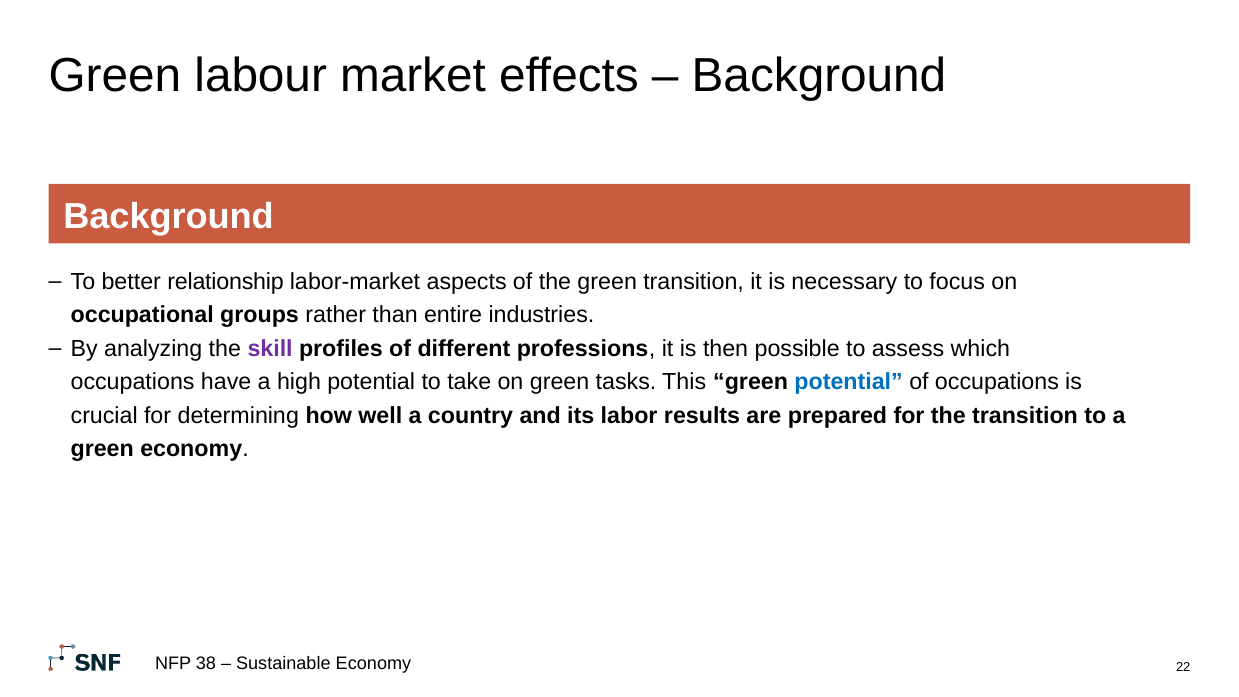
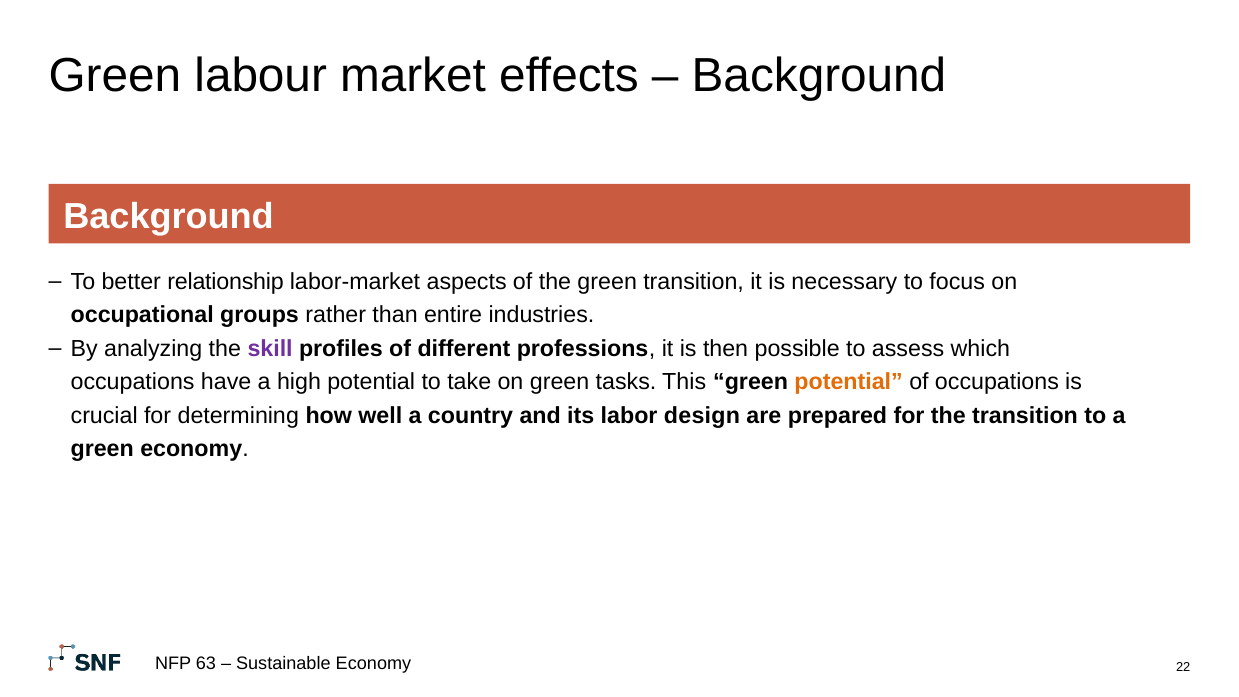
potential at (849, 382) colour: blue -> orange
results: results -> design
38: 38 -> 63
